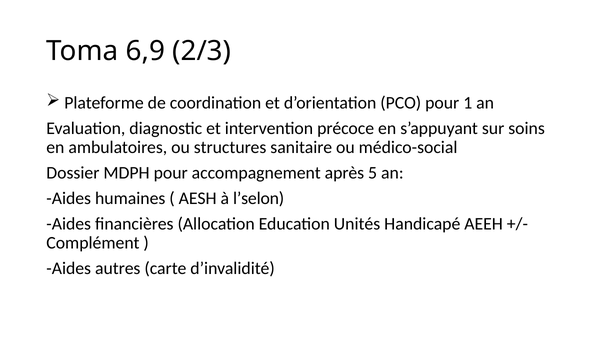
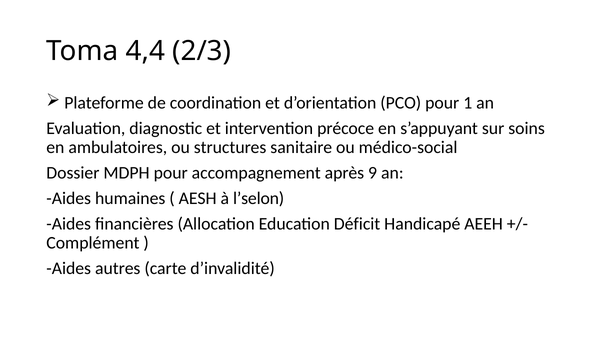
6,9: 6,9 -> 4,4
5: 5 -> 9
Unités: Unités -> Déficit
